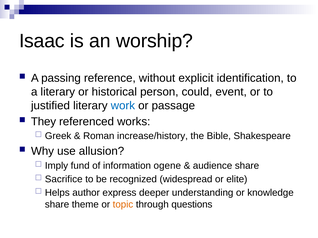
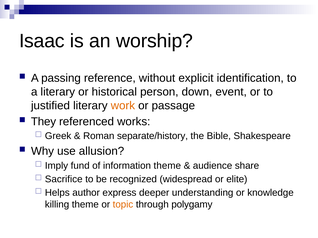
could: could -> down
work colour: blue -> orange
increase/history: increase/history -> separate/history
information ogene: ogene -> theme
share at (57, 205): share -> killing
questions: questions -> polygamy
